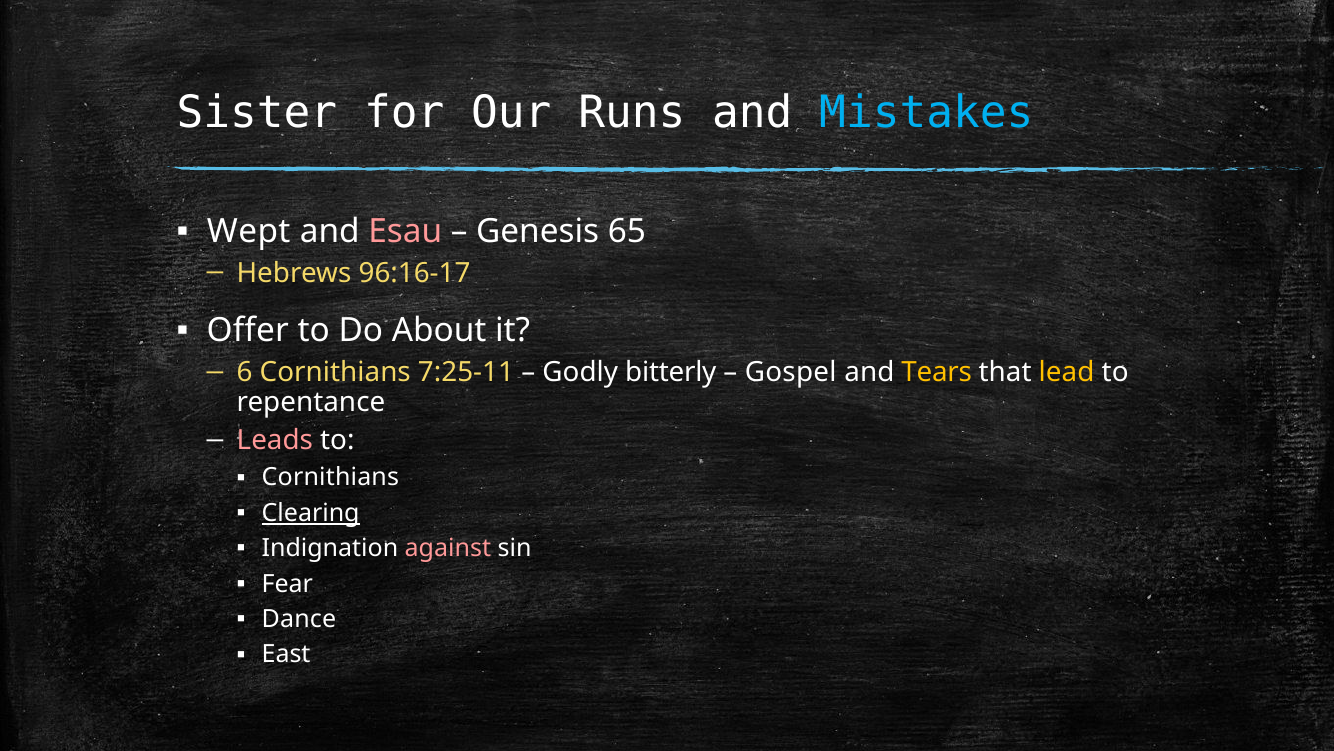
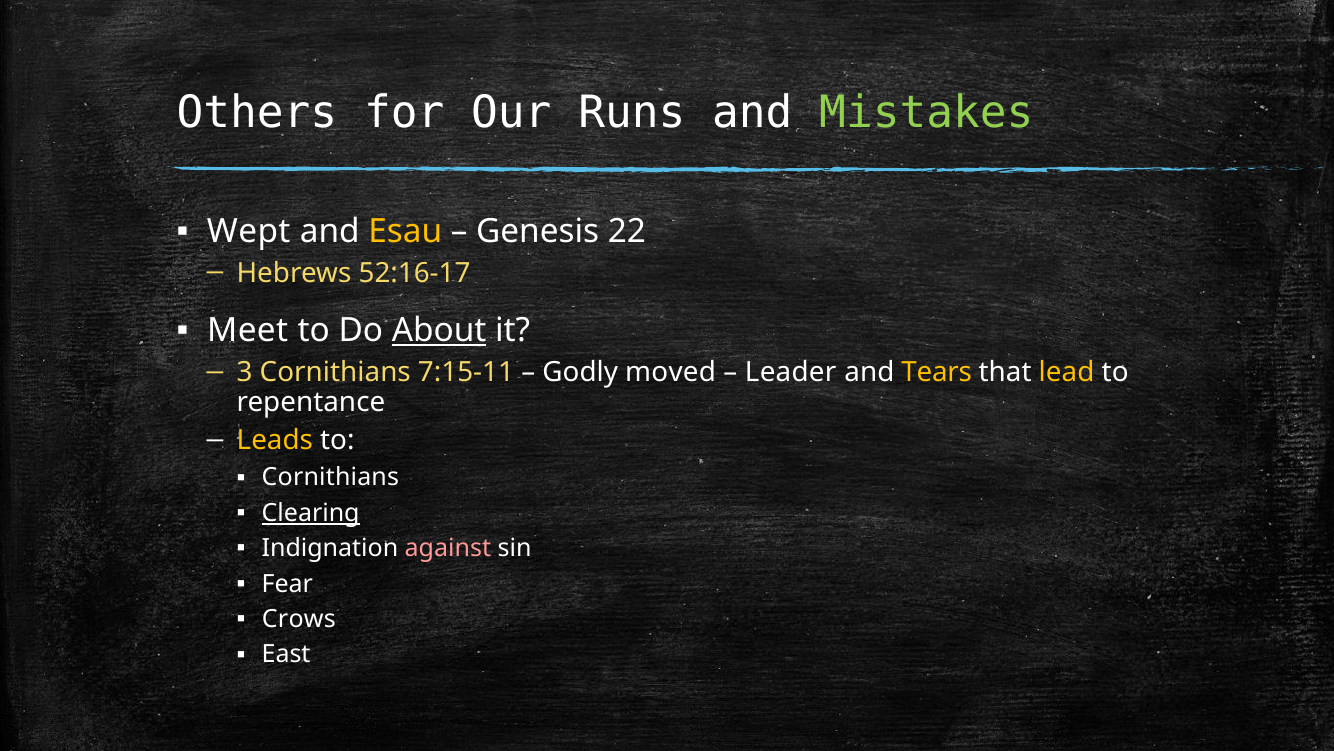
Sister: Sister -> Others
Mistakes colour: light blue -> light green
Esau colour: pink -> yellow
65: 65 -> 22
96:16-17: 96:16-17 -> 52:16-17
Offer: Offer -> Meet
About underline: none -> present
6: 6 -> 3
7:25-11: 7:25-11 -> 7:15-11
bitterly: bitterly -> moved
Gospel: Gospel -> Leader
Leads colour: pink -> yellow
Dance: Dance -> Crows
